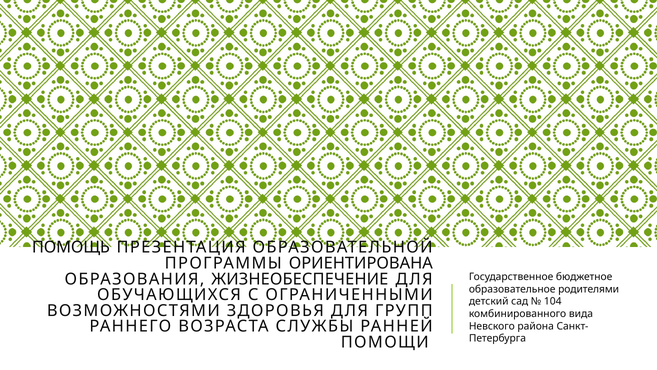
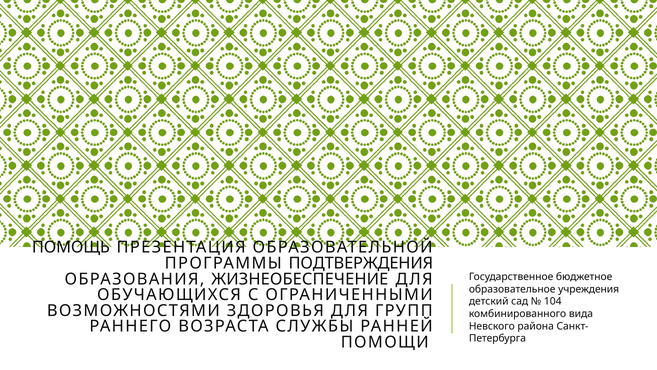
ОРИЕНТИРОВАНА: ОРИЕНТИРОВАНА -> ПОДТВЕРЖДЕНИЯ
родителями: родителями -> учреждения
